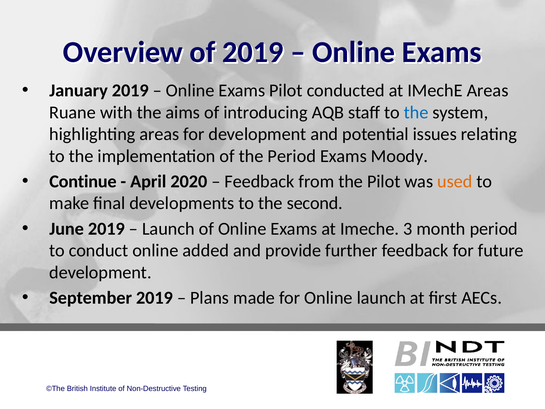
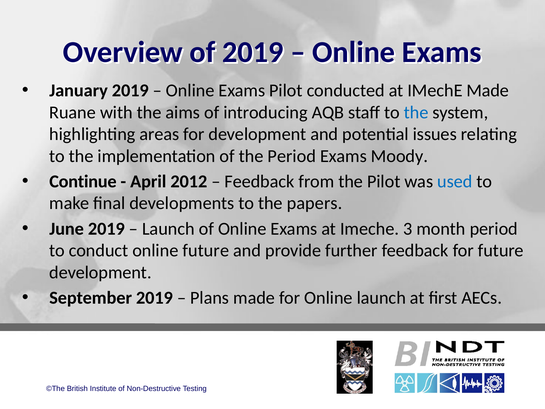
IMechE Areas: Areas -> Made
2020: 2020 -> 2012
used colour: orange -> blue
second: second -> papers
online added: added -> future
